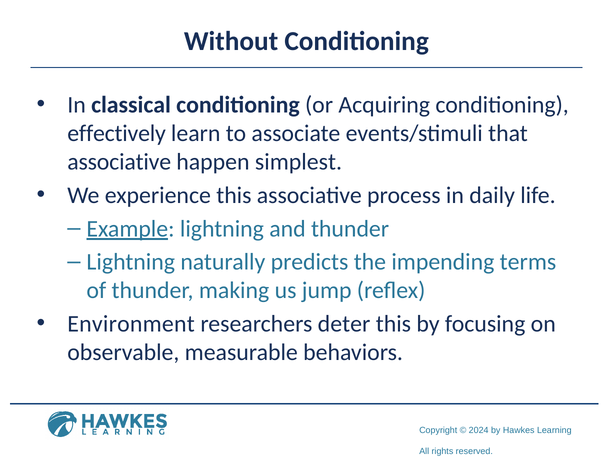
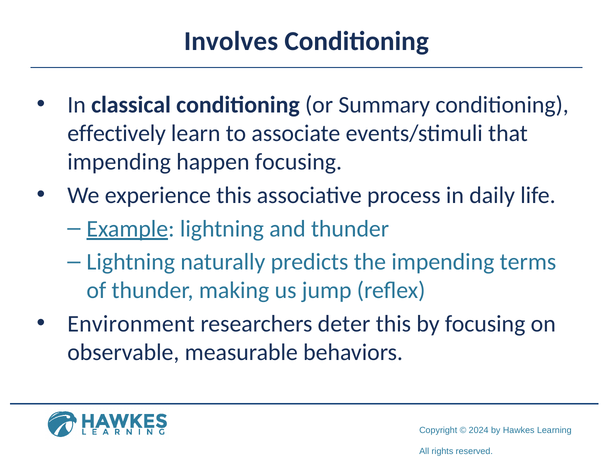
Without: Without -> Involves
Acquiring: Acquiring -> Summary
associative at (119, 162): associative -> impending
happen simplest: simplest -> focusing
